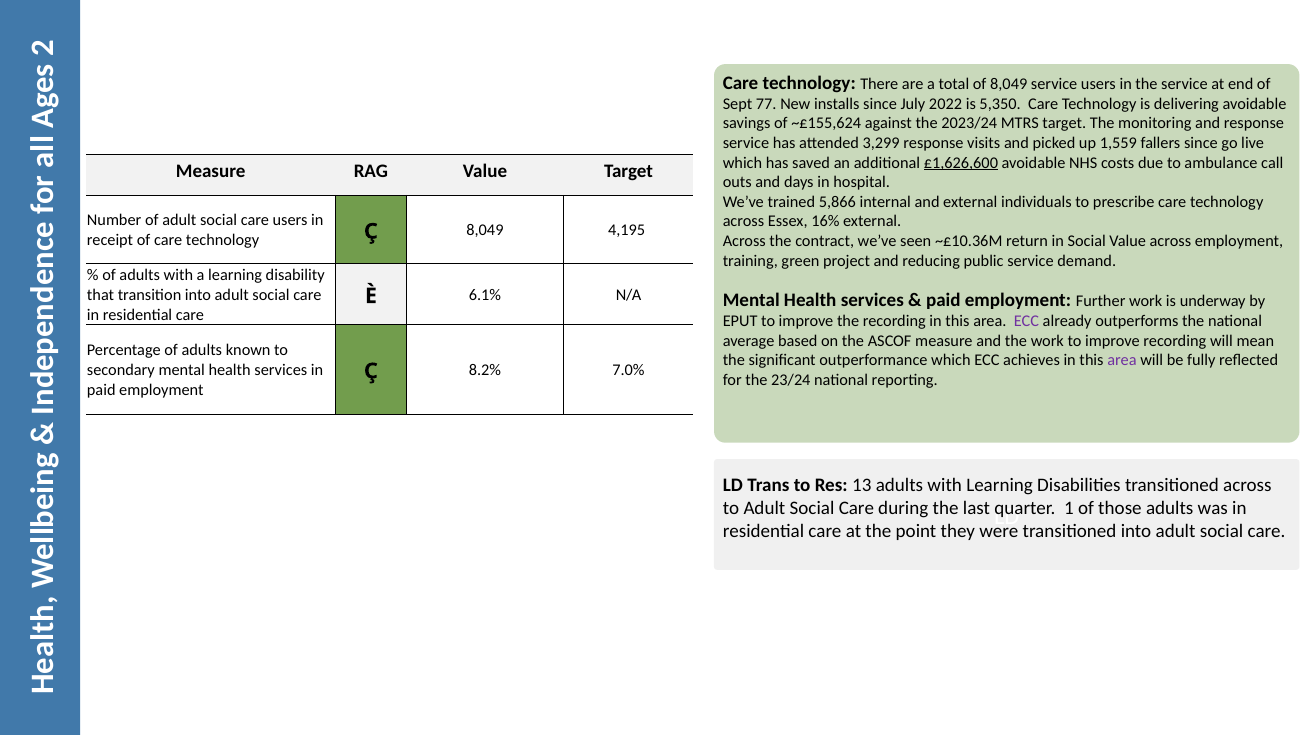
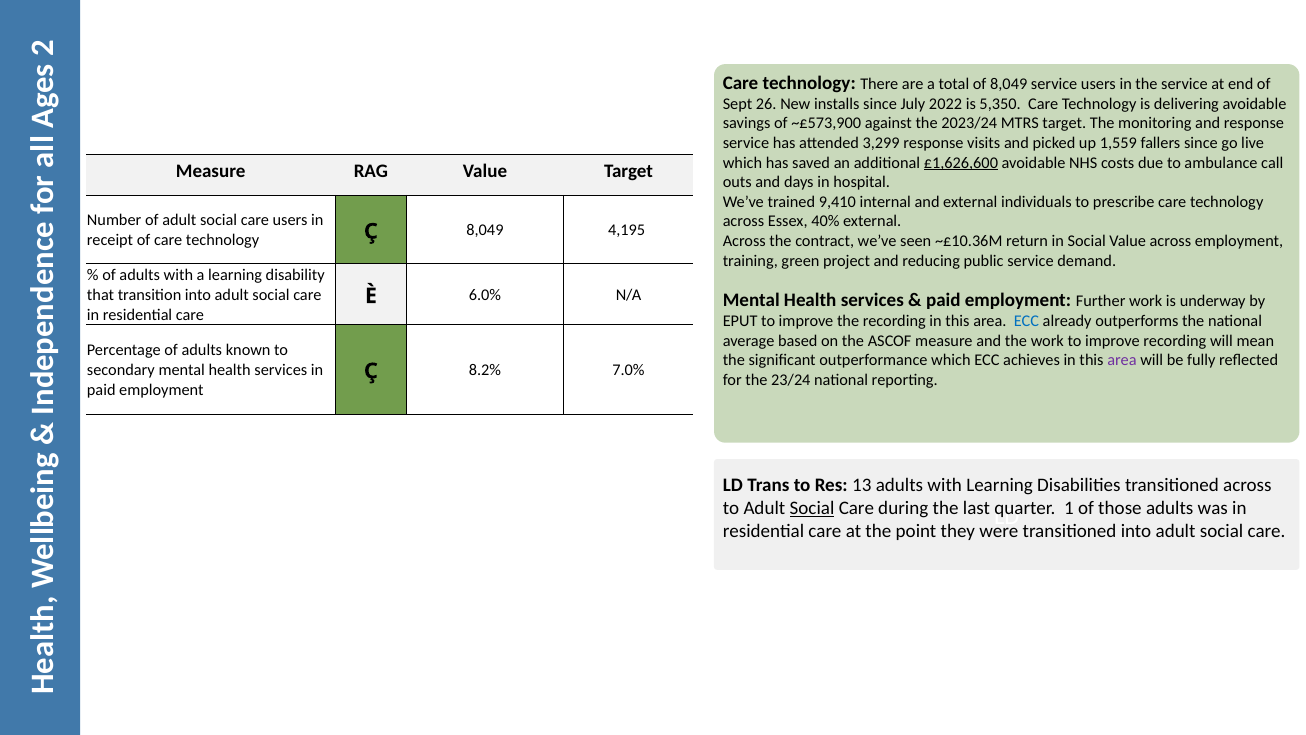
77: 77 -> 26
~£155,624: ~£155,624 -> ~£573,900
5,866: 5,866 -> 9,410
16%: 16% -> 40%
6.1%: 6.1% -> 6.0%
ECC at (1026, 321) colour: purple -> blue
Social at (812, 508) underline: none -> present
